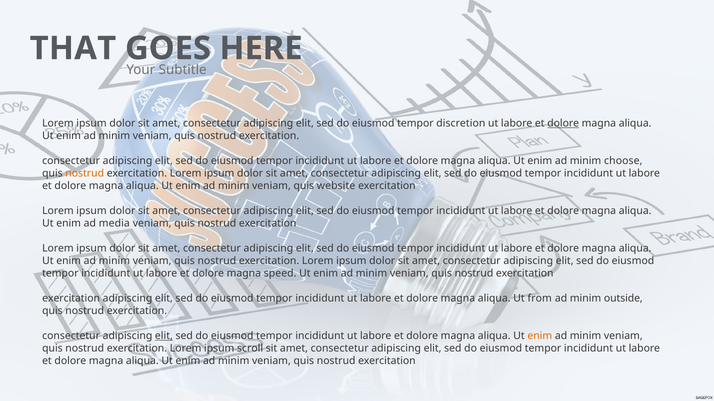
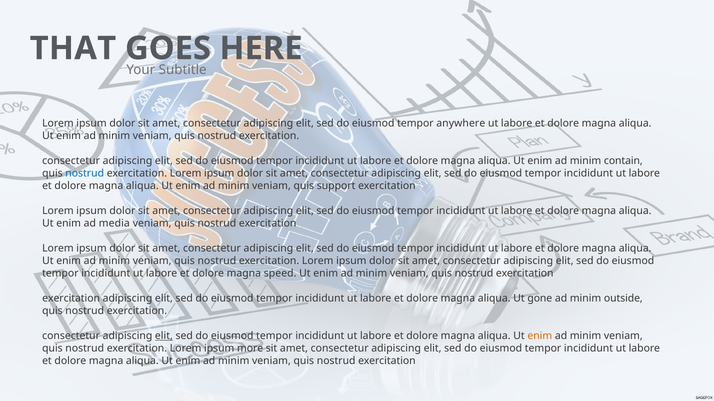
discretion: discretion -> anywhere
dolore at (563, 124) underline: present -> none
choose: choose -> contain
nostrud at (85, 174) colour: orange -> blue
website: website -> support
from: from -> gone
scroll: scroll -> more
